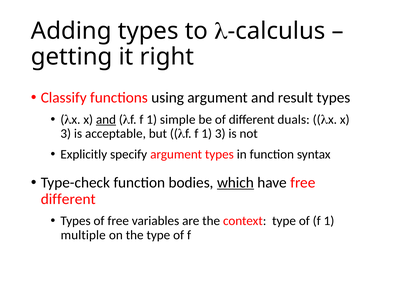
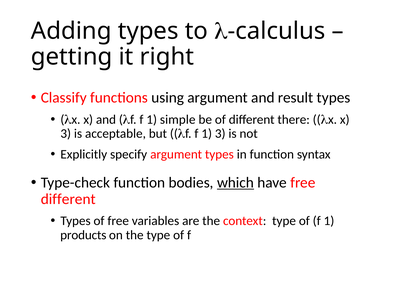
and at (106, 120) underline: present -> none
duals: duals -> there
multiple: multiple -> products
